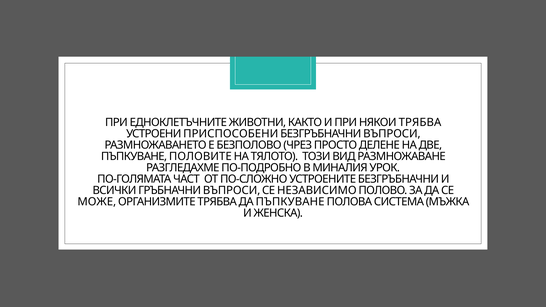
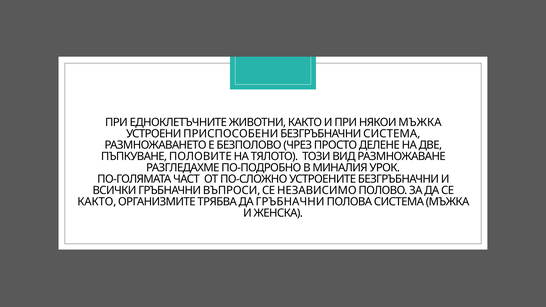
НЯКОИ ТРЯБВА: ТРЯБВА -> МЪЖКА
БЕЗГРЪБНАЧНИ ВЪПРОСИ: ВЪПРОСИ -> СИСТЕМА
МОЖЕ at (97, 202): МОЖЕ -> КАКТО
ДА ПЪПКУВАНЕ: ПЪПКУВАНЕ -> ГРЪБНАЧНИ
